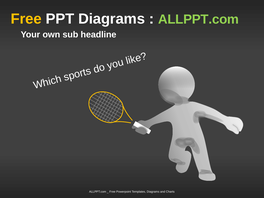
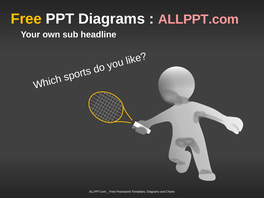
ALLPPT.com at (198, 19) colour: light green -> pink
